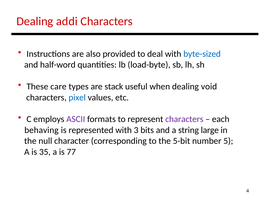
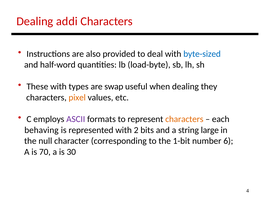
These care: care -> with
stack: stack -> swap
void: void -> they
pixel colour: blue -> orange
characters at (184, 119) colour: purple -> orange
3: 3 -> 2
5-bit: 5-bit -> 1-bit
5: 5 -> 6
35: 35 -> 70
77: 77 -> 30
